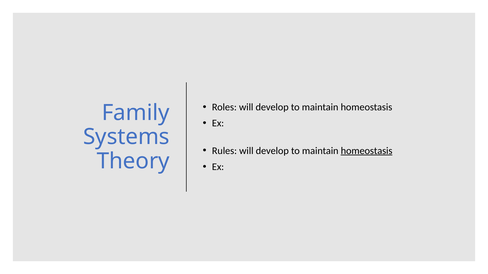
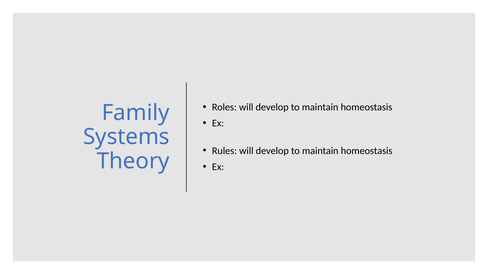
homeostasis at (367, 151) underline: present -> none
